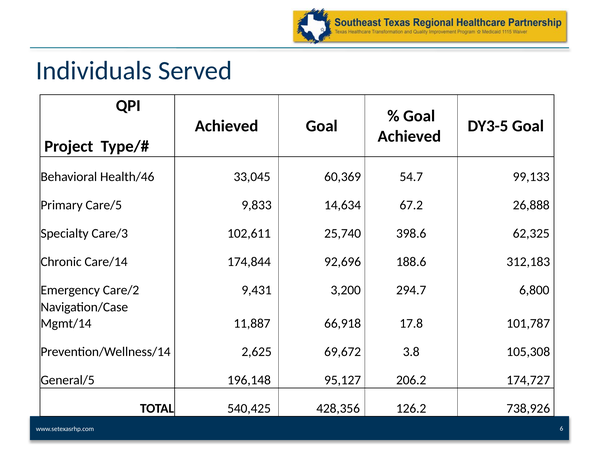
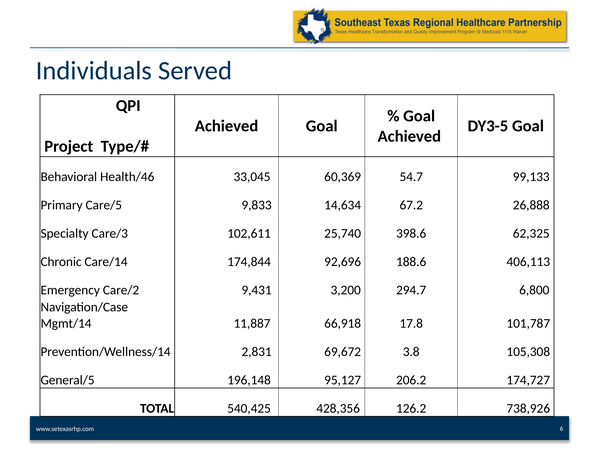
312,183: 312,183 -> 406,113
2,625: 2,625 -> 2,831
